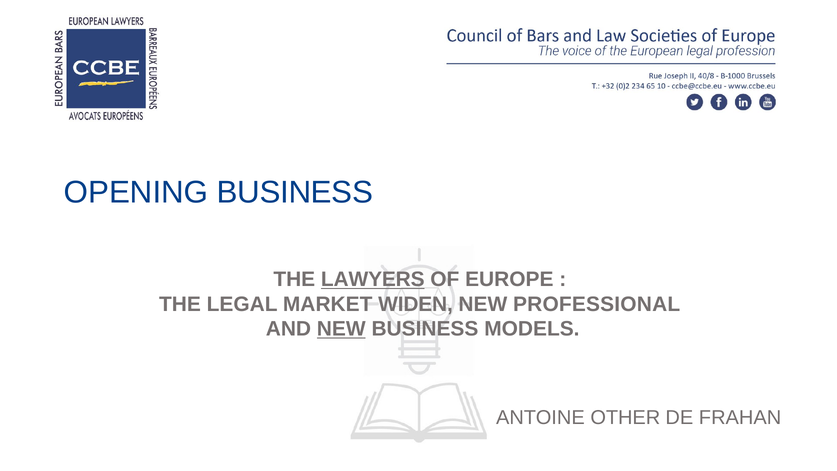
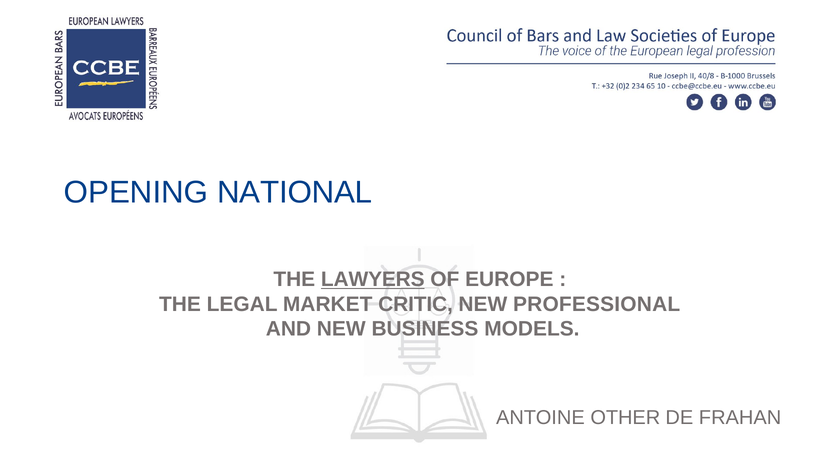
OPENING BUSINESS: BUSINESS -> NATIONAL
WIDEN: WIDEN -> CRITIC
NEW at (341, 329) underline: present -> none
